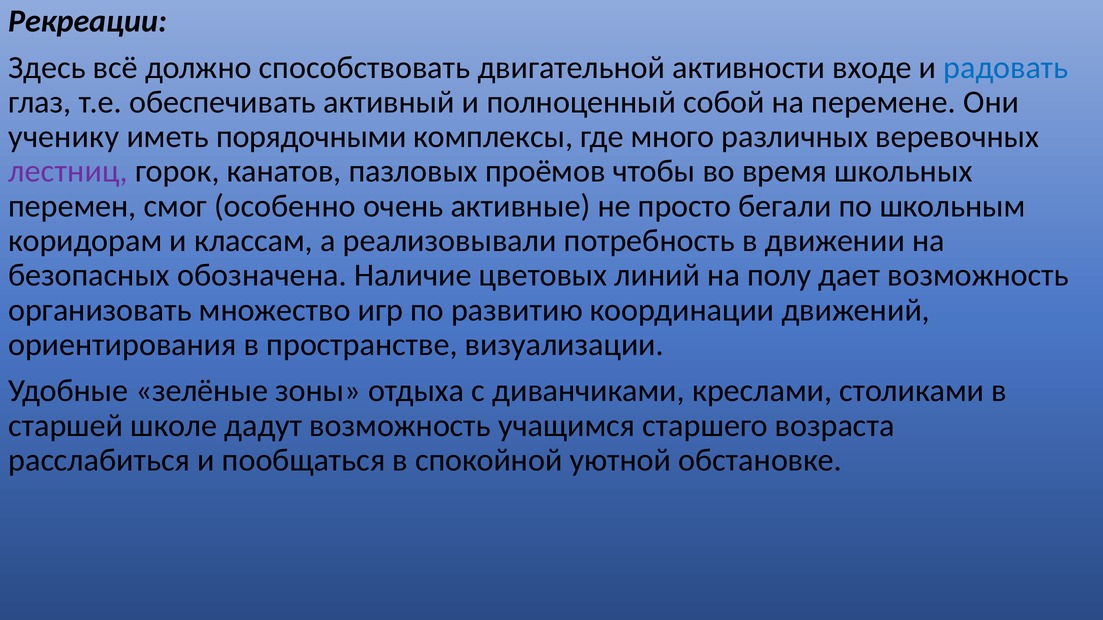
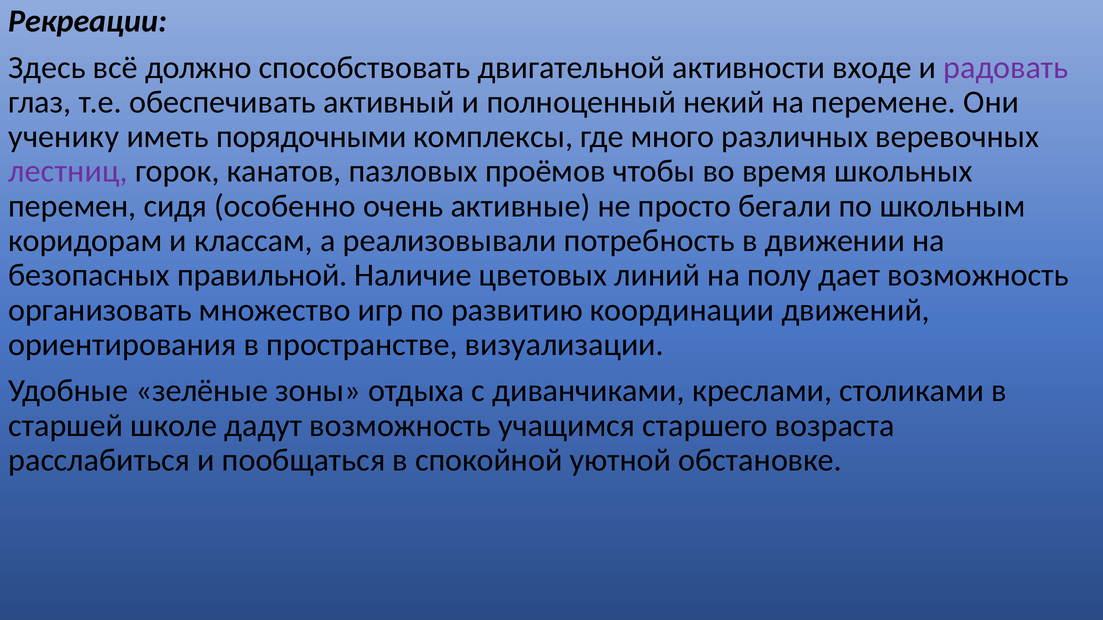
радовать colour: blue -> purple
собой: собой -> некий
смог: смог -> сидя
обозначена: обозначена -> правильной
